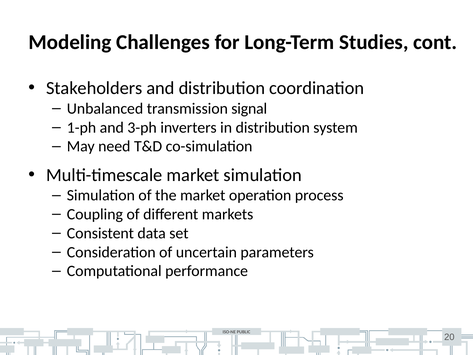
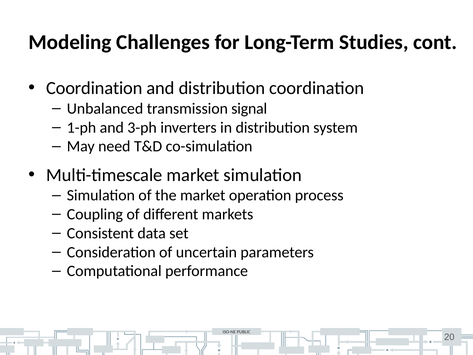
Stakeholders at (94, 88): Stakeholders -> Coordination
